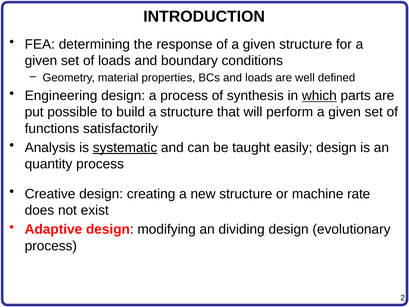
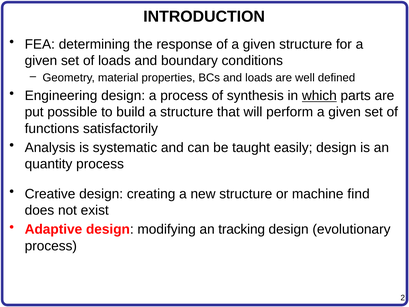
systematic underline: present -> none
rate: rate -> find
dividing: dividing -> tracking
